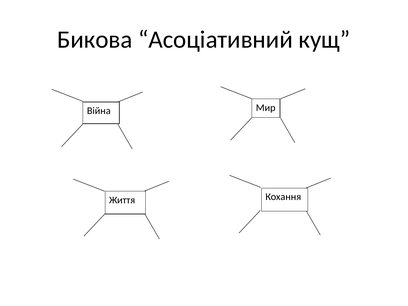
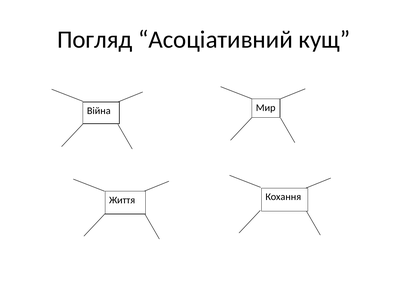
Бикова: Бикова -> Погляд
